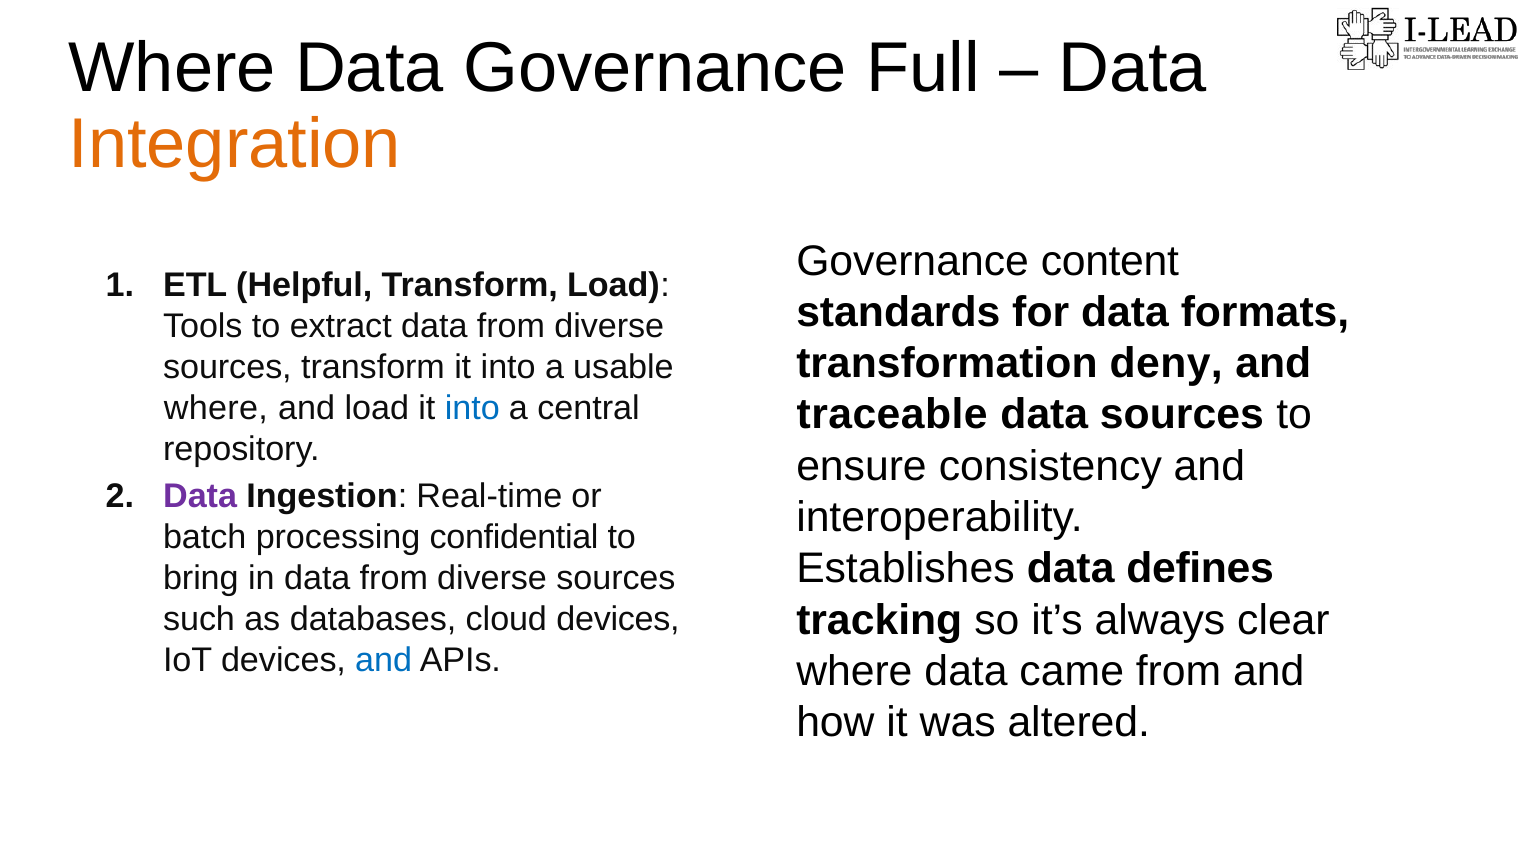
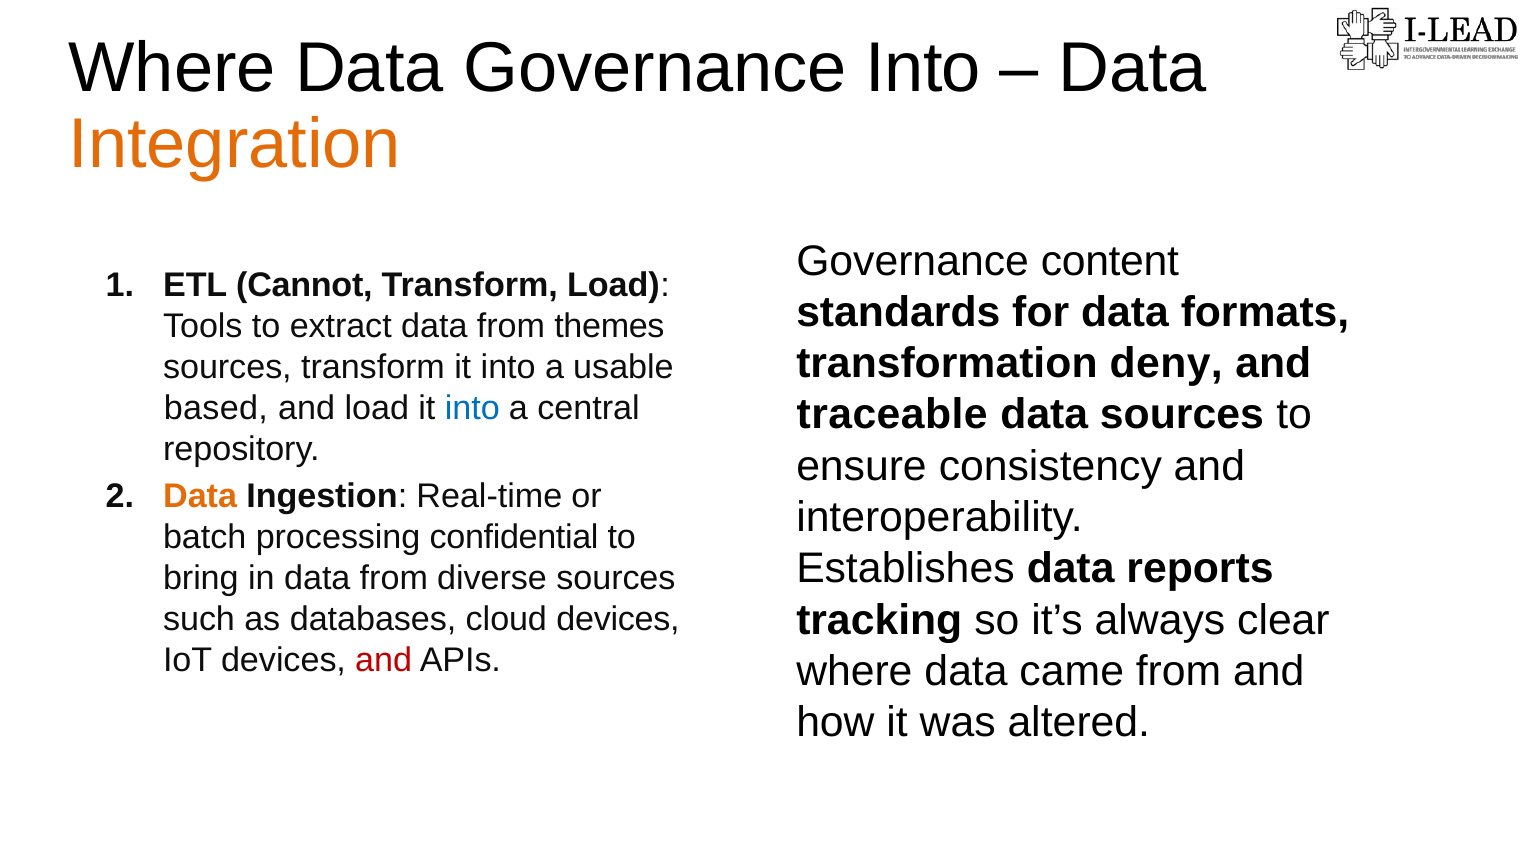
Governance Full: Full -> Into
Helpful: Helpful -> Cannot
extract data from diverse: diverse -> themes
where at (216, 408): where -> based
Data at (200, 496) colour: purple -> orange
defines: defines -> reports
and at (384, 660) colour: blue -> red
